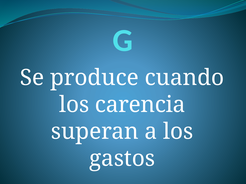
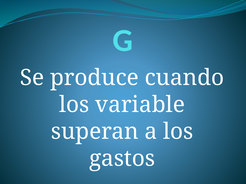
carencia: carencia -> variable
